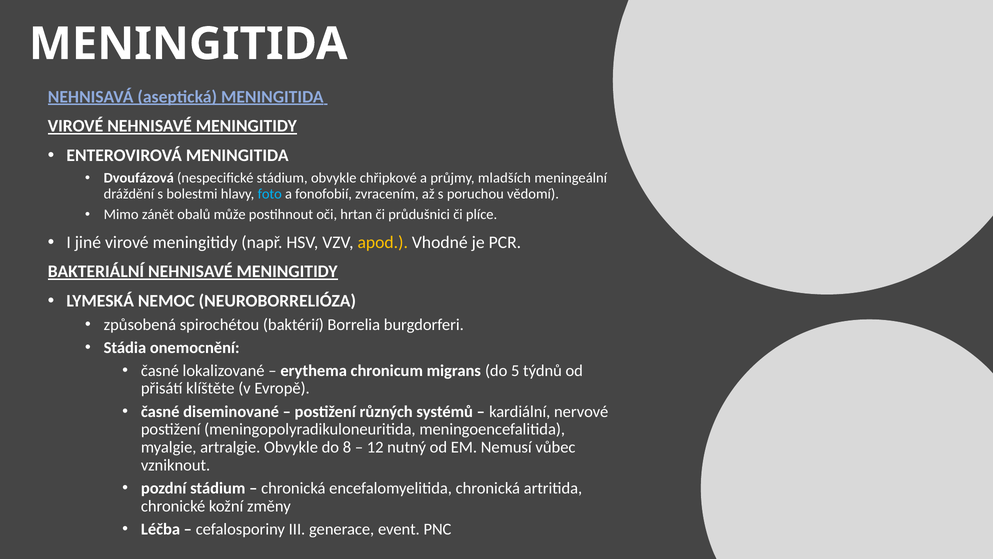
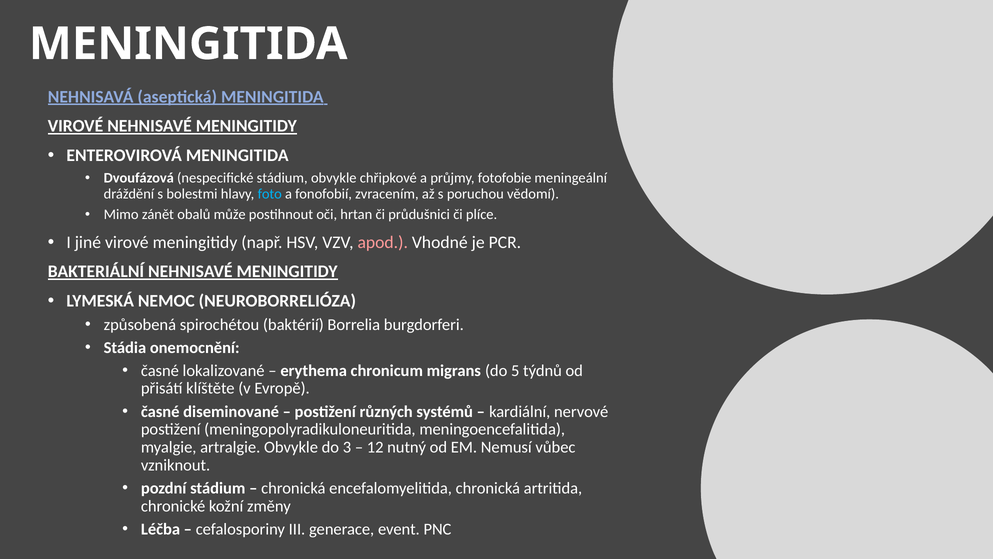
mladších: mladších -> fotofobie
apod colour: yellow -> pink
8: 8 -> 3
